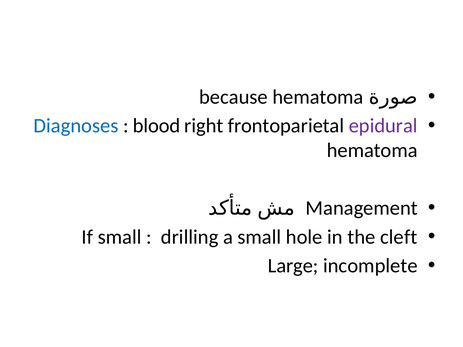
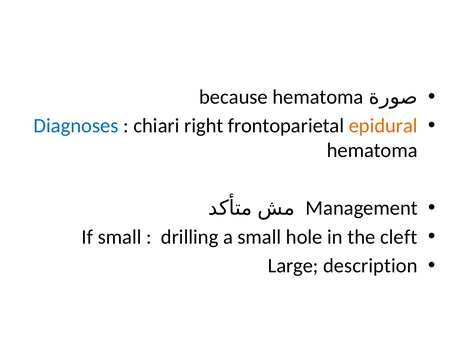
blood: blood -> chiari
epidural colour: purple -> orange
incomplete: incomplete -> description
